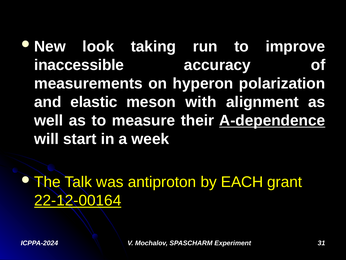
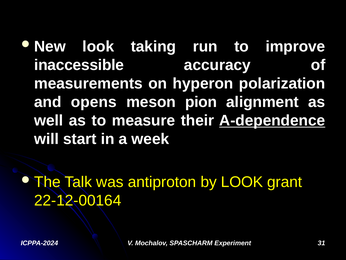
elastic: elastic -> opens
with: with -> pion
by EACH: EACH -> LOOK
22-12-00164 underline: present -> none
